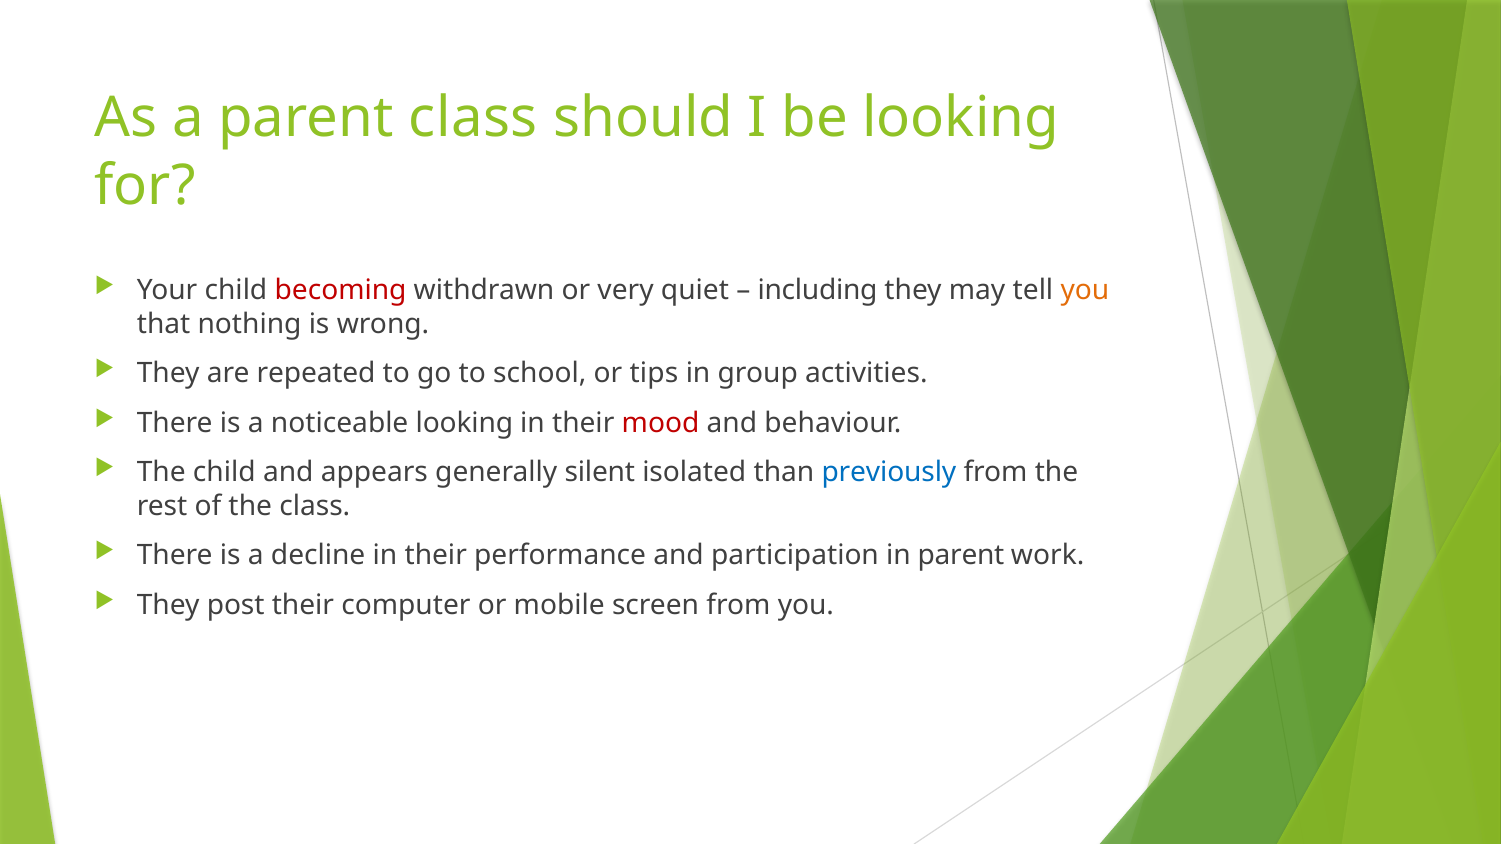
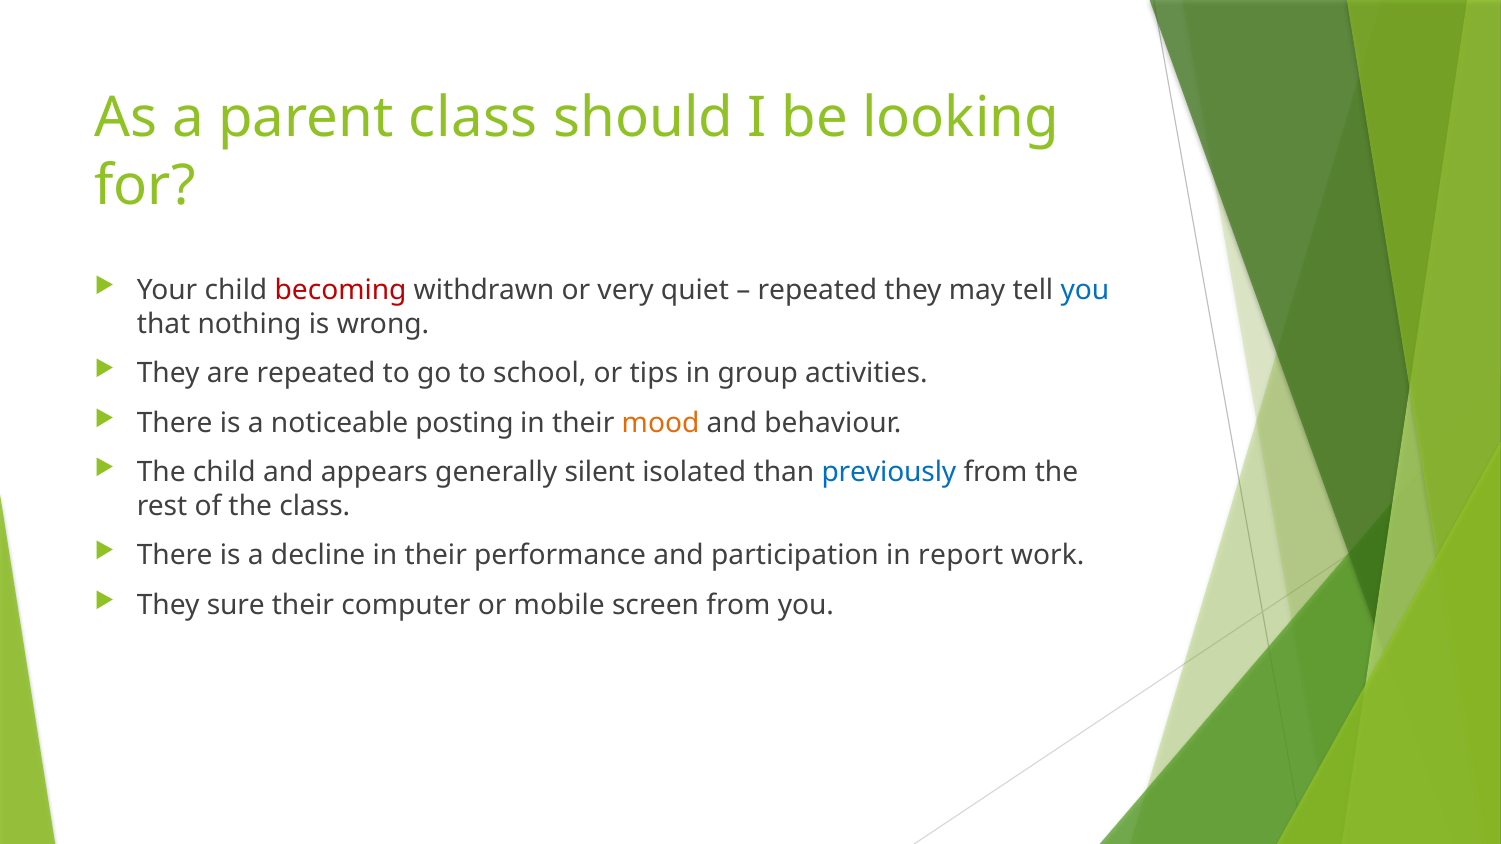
including at (818, 290): including -> repeated
you at (1085, 290) colour: orange -> blue
noticeable looking: looking -> posting
mood colour: red -> orange
in parent: parent -> report
post: post -> sure
